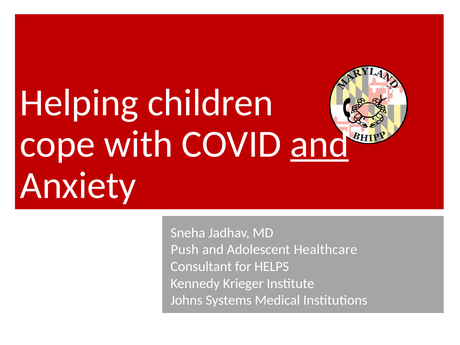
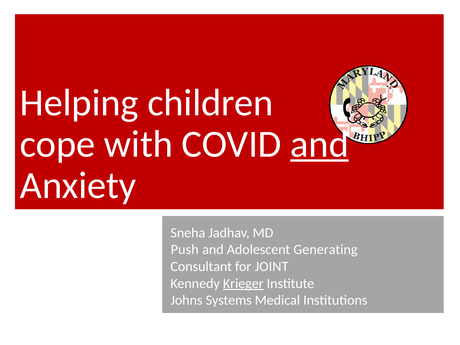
Healthcare: Healthcare -> Generating
HELPS: HELPS -> JOINT
Krieger underline: none -> present
